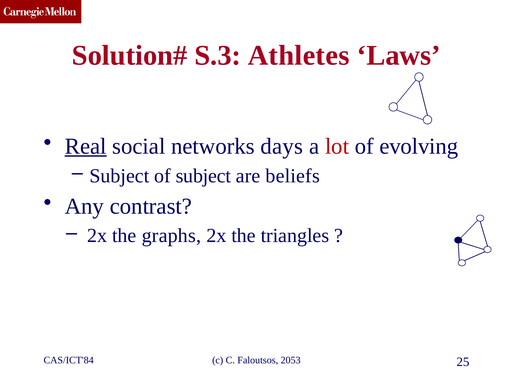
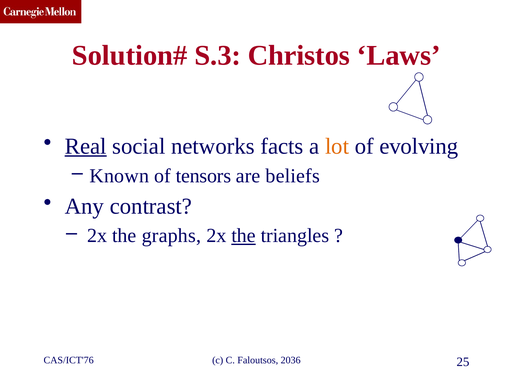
Athletes: Athletes -> Christos
days: days -> facts
lot colour: red -> orange
Subject at (119, 176): Subject -> Known
of subject: subject -> tensors
the at (244, 236) underline: none -> present
CAS/ICT'84: CAS/ICT'84 -> CAS/ICT'76
2053: 2053 -> 2036
